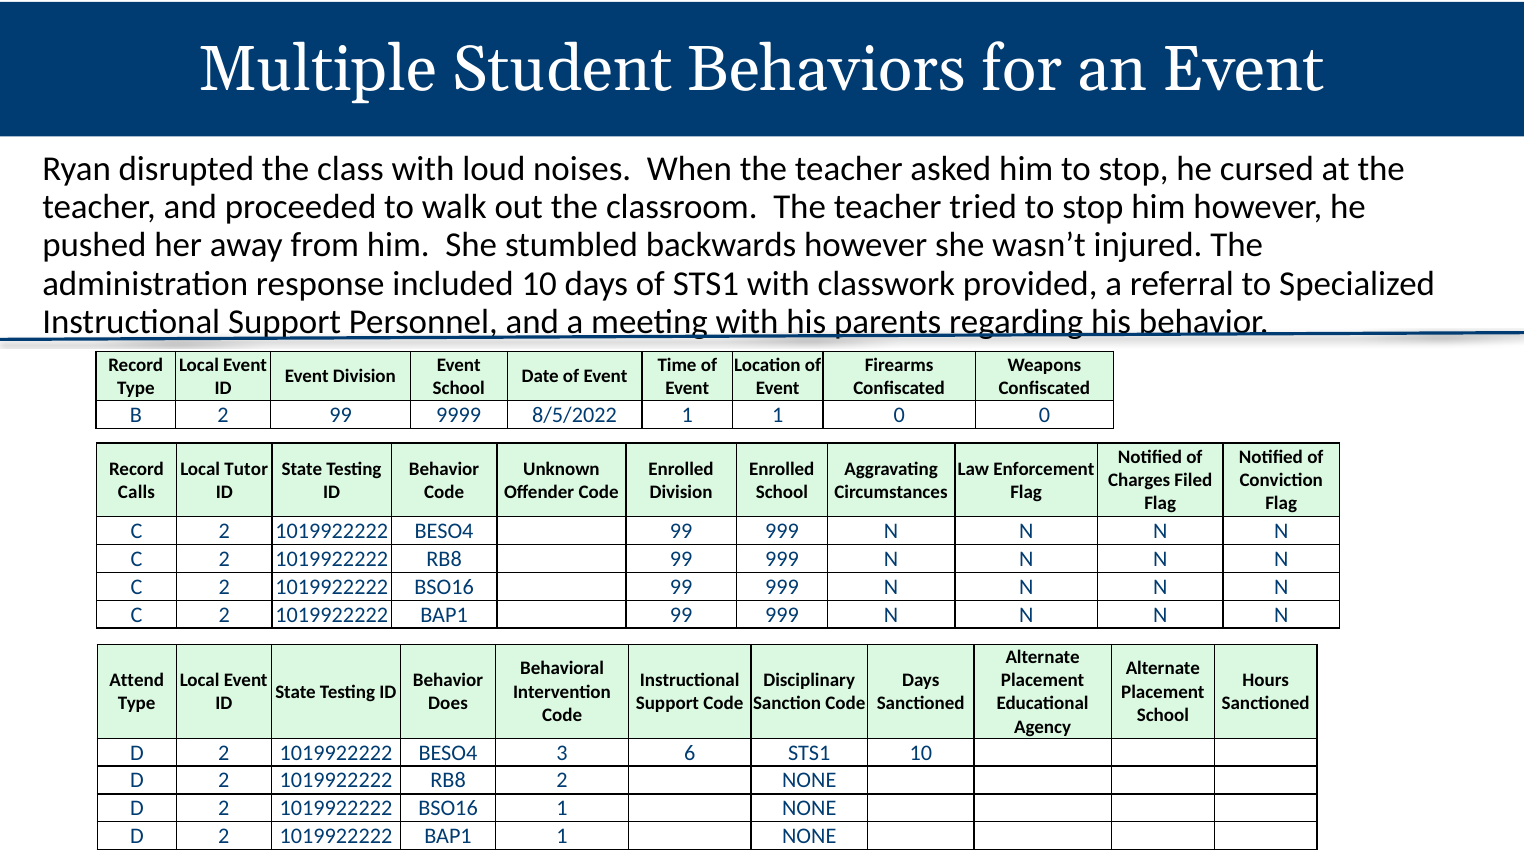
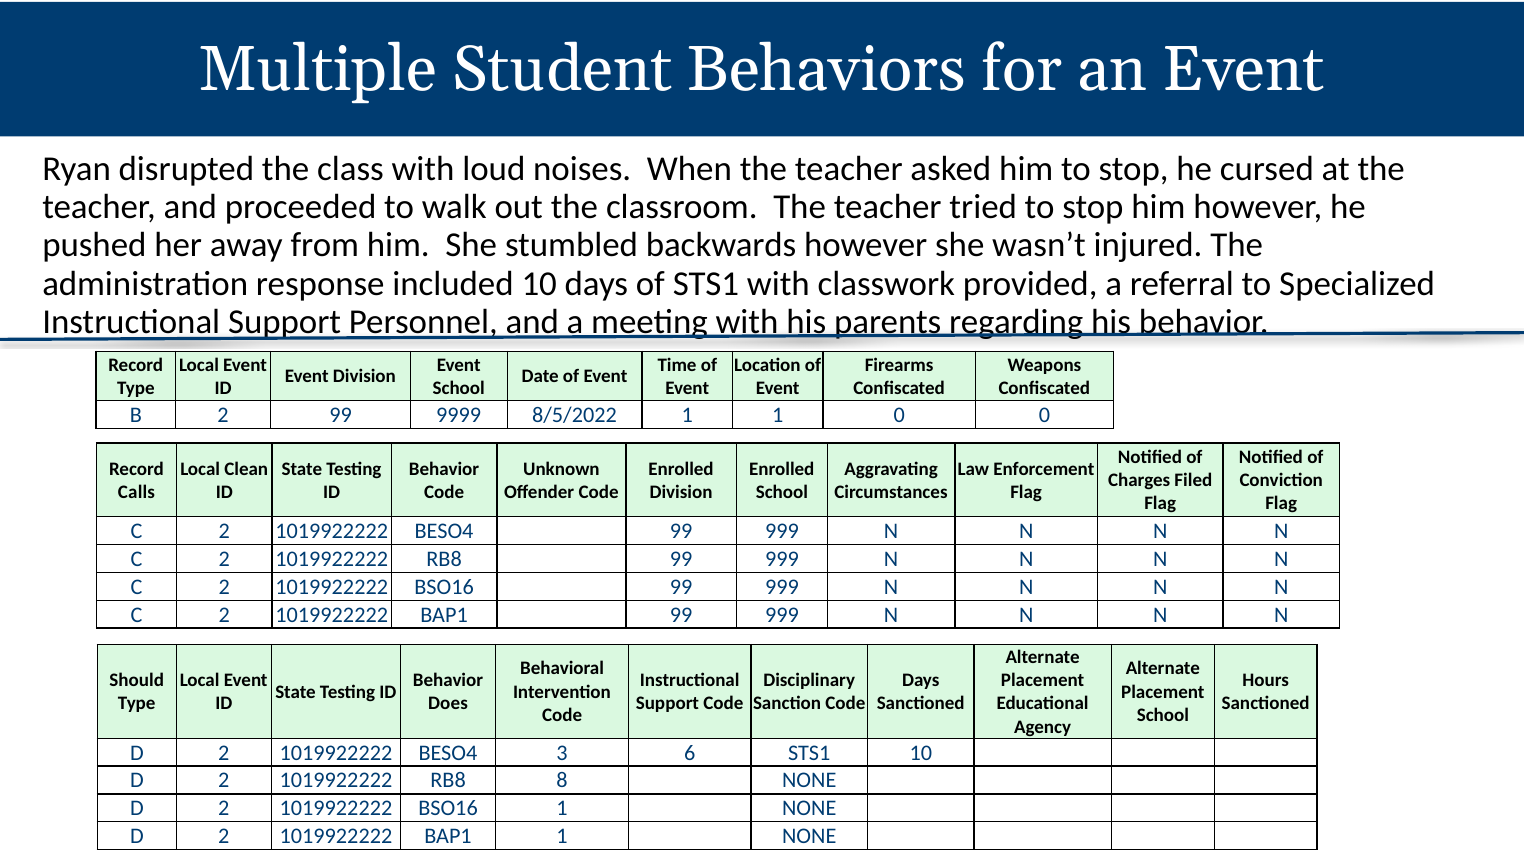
Tutor: Tutor -> Clean
Attend: Attend -> Should
RB8 2: 2 -> 8
